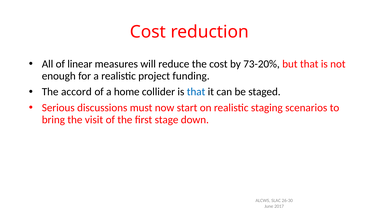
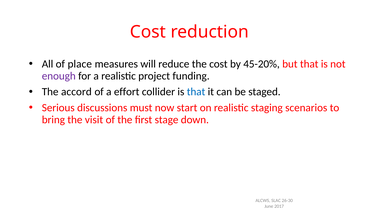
linear: linear -> place
73-20%: 73-20% -> 45-20%
enough colour: black -> purple
home: home -> effort
